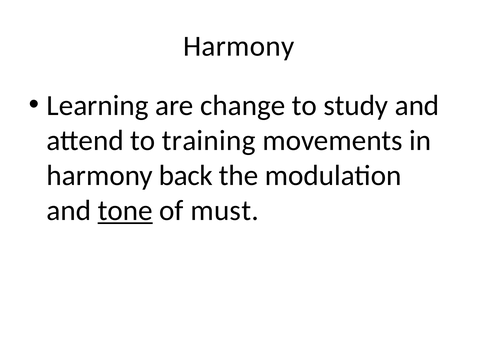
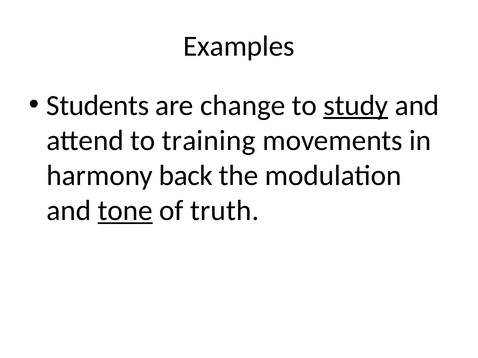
Harmony at (239, 46): Harmony -> Examples
Learning: Learning -> Students
study underline: none -> present
must: must -> truth
